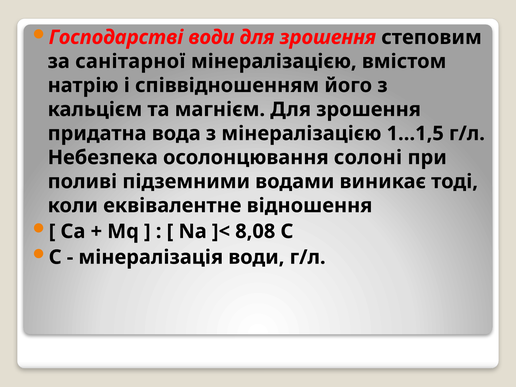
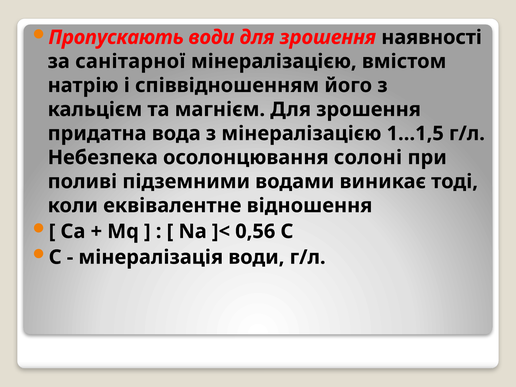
Господарстві: Господарстві -> Пропускають
степовим: степовим -> наявності
8,08: 8,08 -> 0,56
